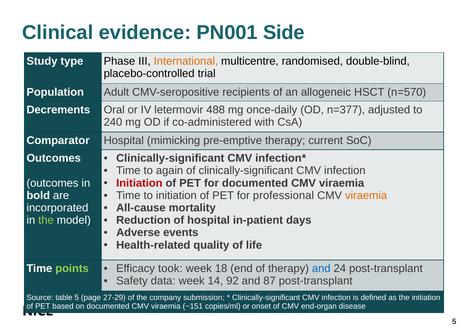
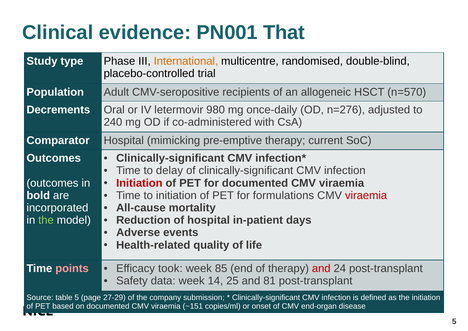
Side: Side -> That
488: 488 -> 980
n=377: n=377 -> n=276
again: again -> delay
professional: professional -> formulations
viraemia at (366, 195) colour: orange -> red
points colour: light green -> pink
18: 18 -> 85
and at (321, 268) colour: blue -> red
92: 92 -> 25
87: 87 -> 81
